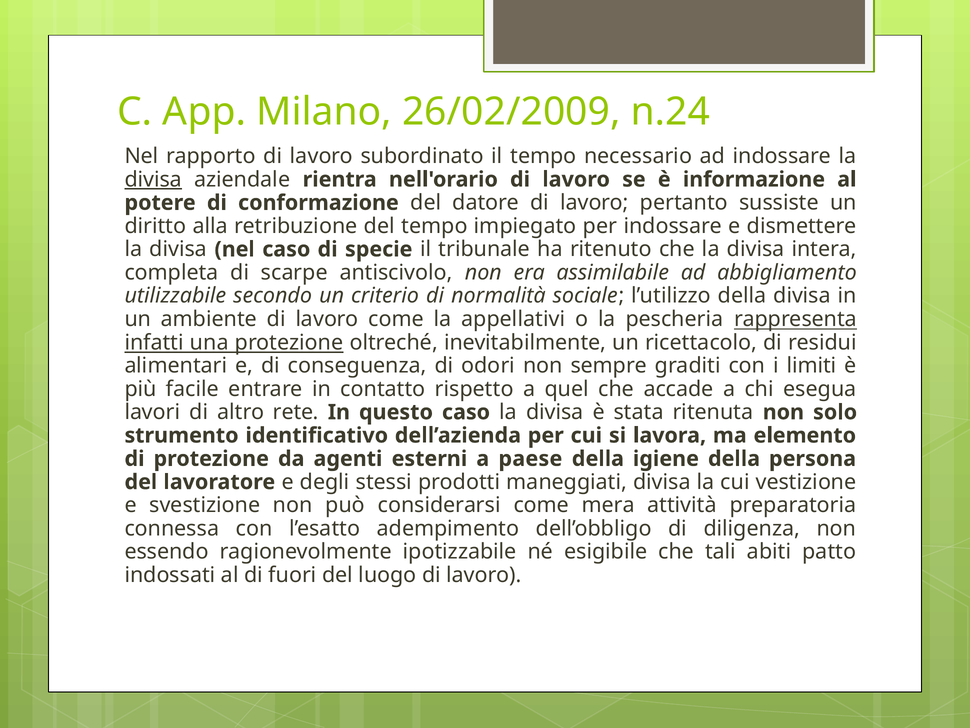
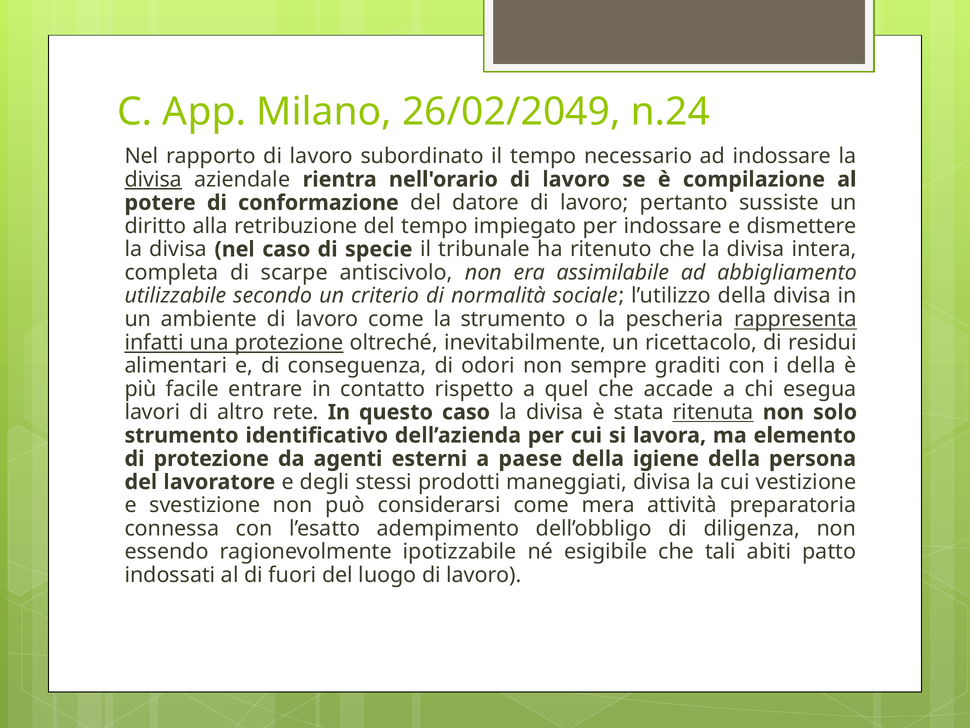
26/02/2009: 26/02/2009 -> 26/02/2049
informazione: informazione -> compilazione
la appellativi: appellativi -> strumento
i limiti: limiti -> della
ritenuta underline: none -> present
